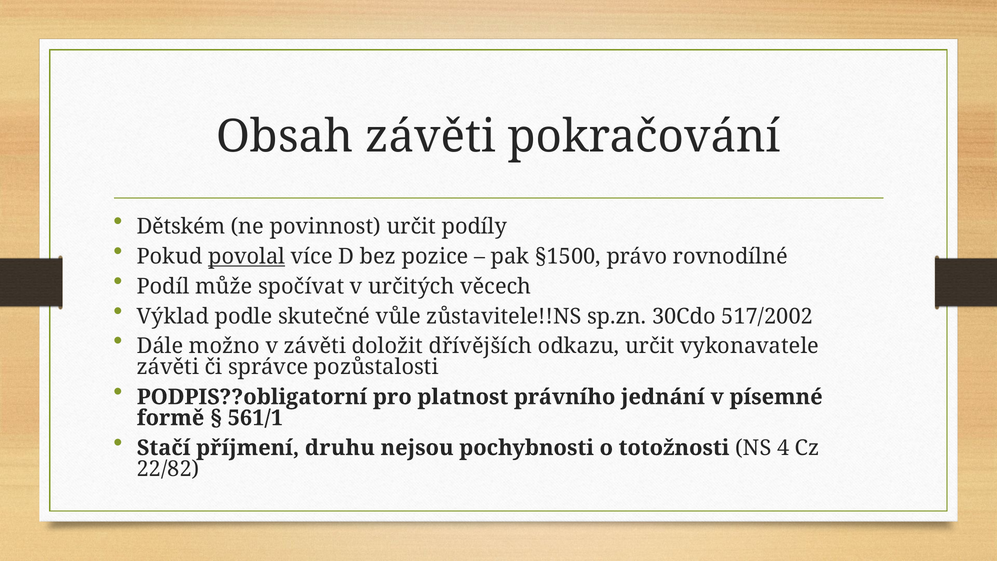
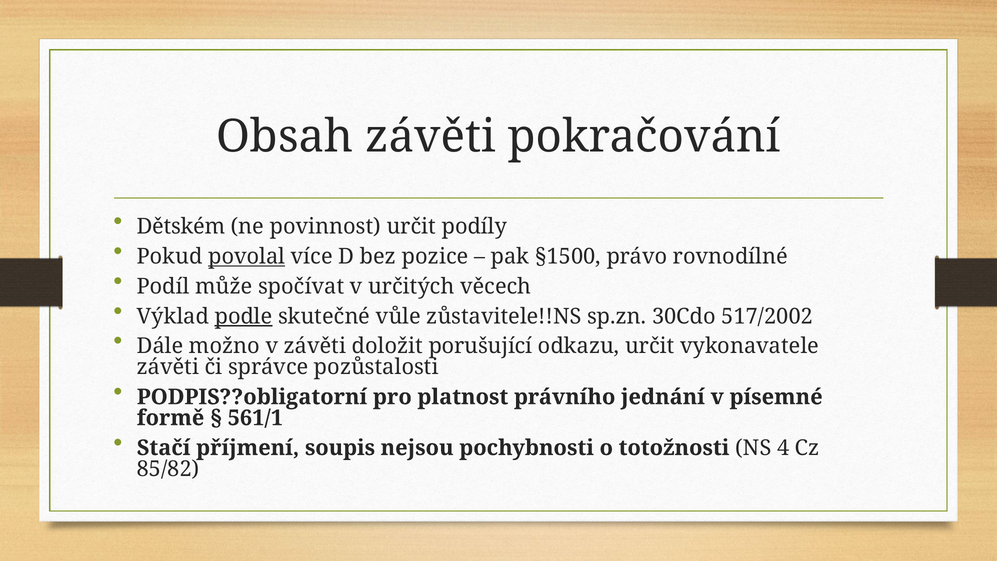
podle underline: none -> present
dřívějších: dřívějších -> porušující
druhu: druhu -> soupis
22/82: 22/82 -> 85/82
